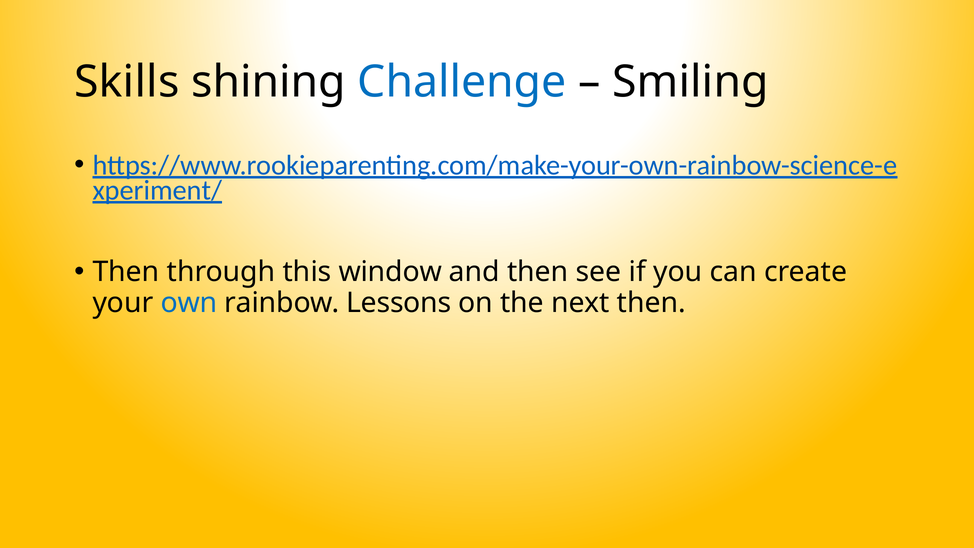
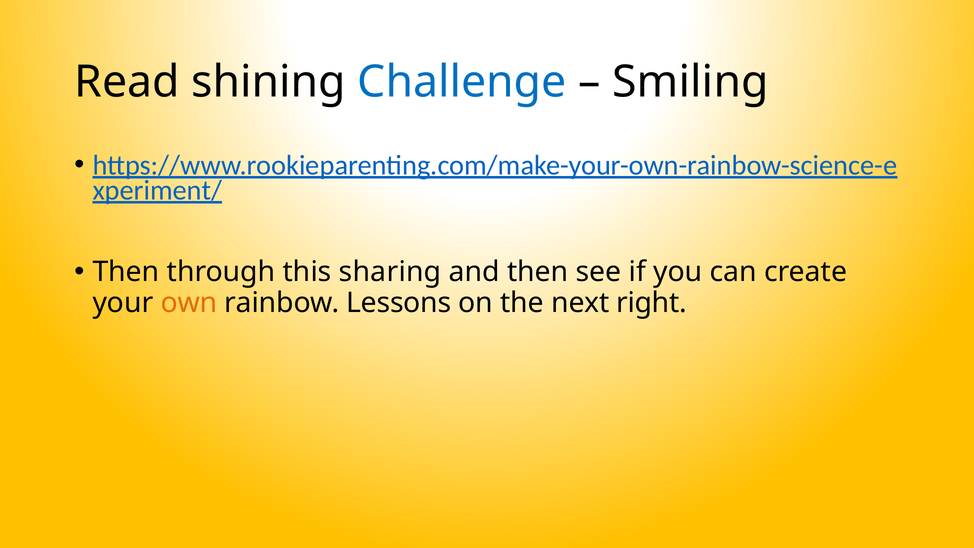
Skills: Skills -> Read
window: window -> sharing
own colour: blue -> orange
next then: then -> right
